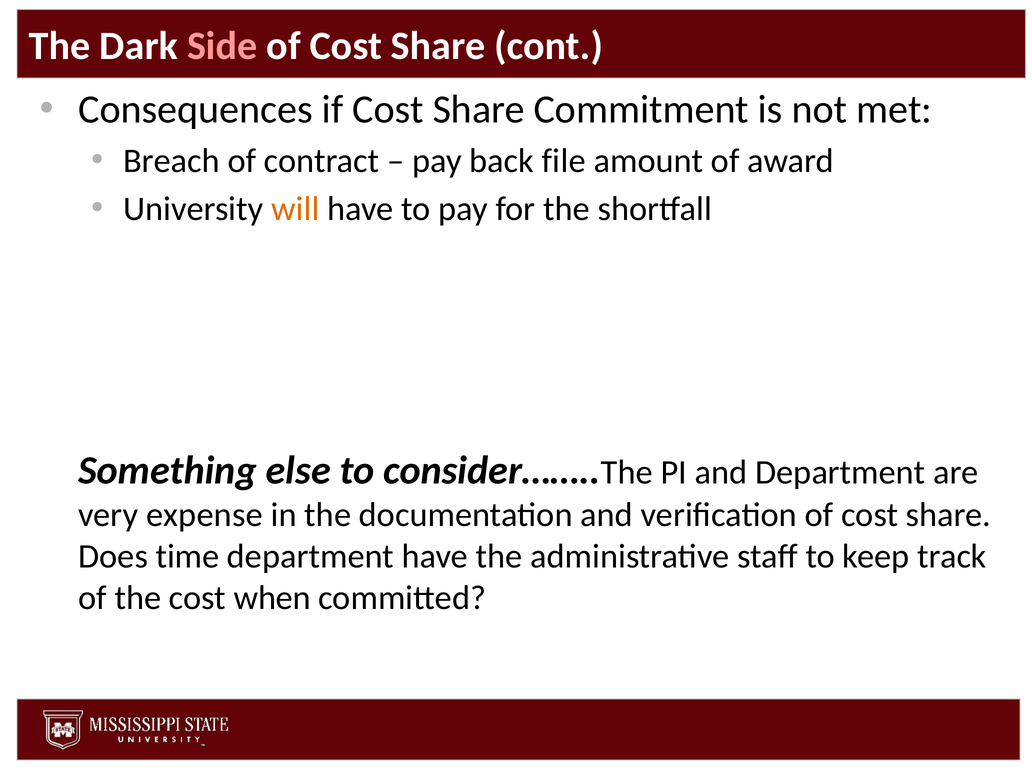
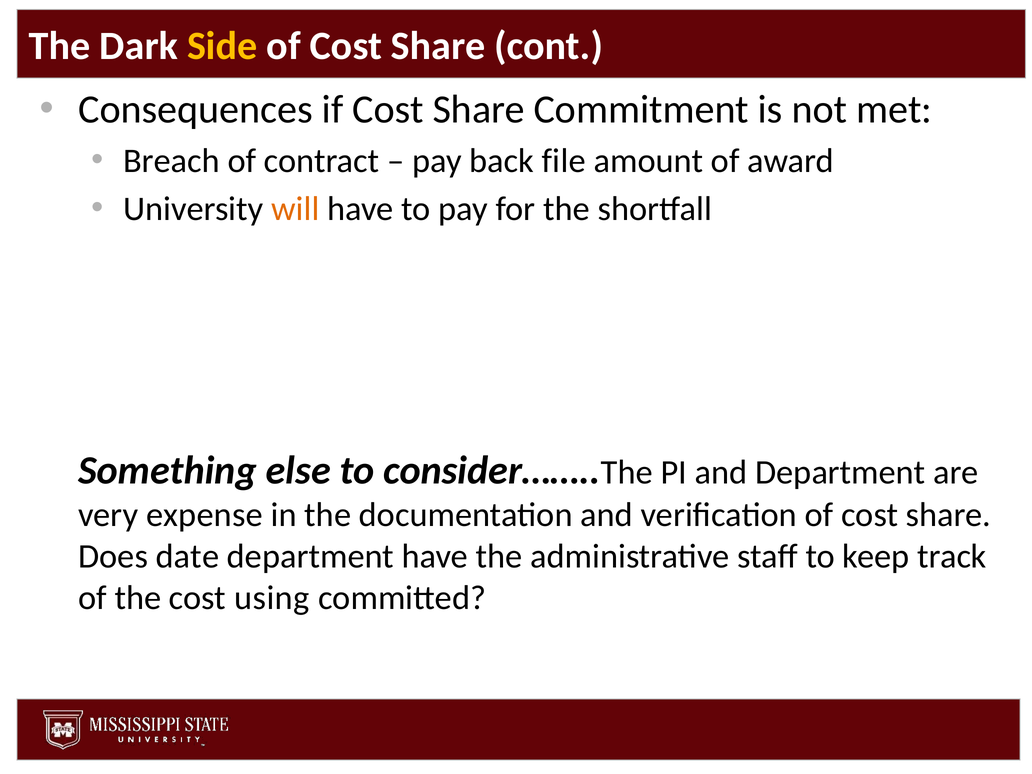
Side colour: pink -> yellow
time: time -> date
when: when -> using
